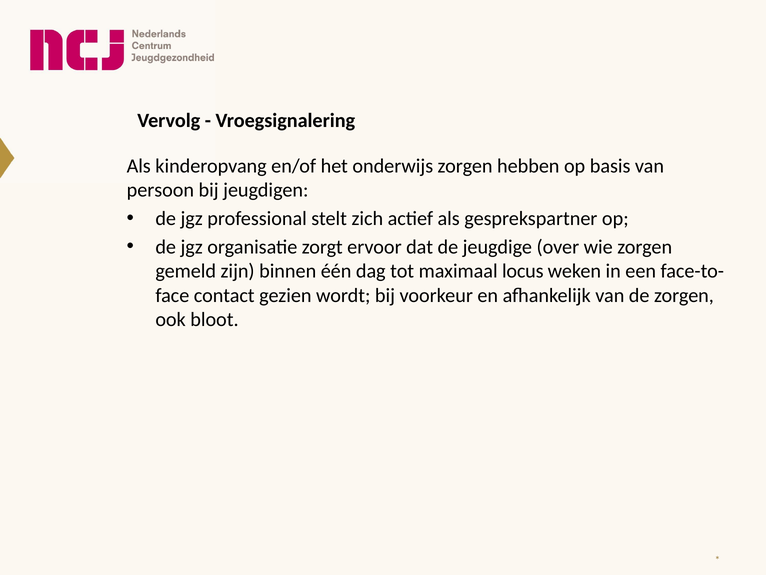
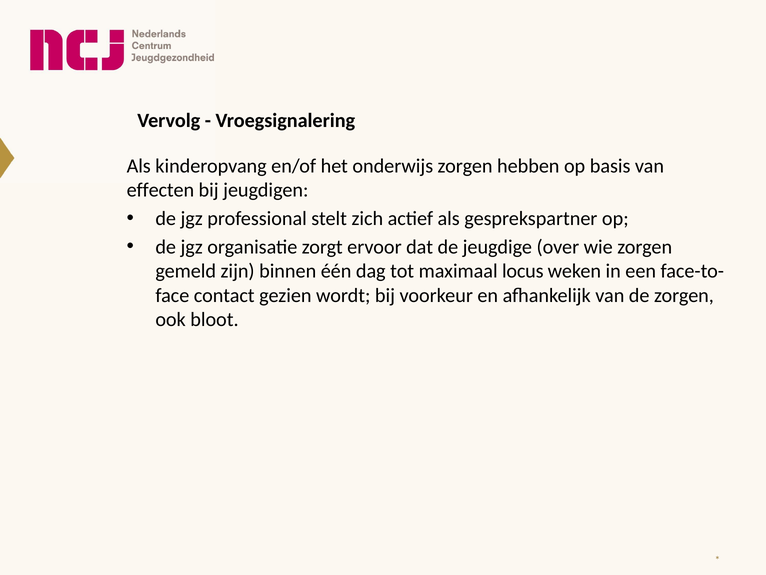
persoon: persoon -> effecten
